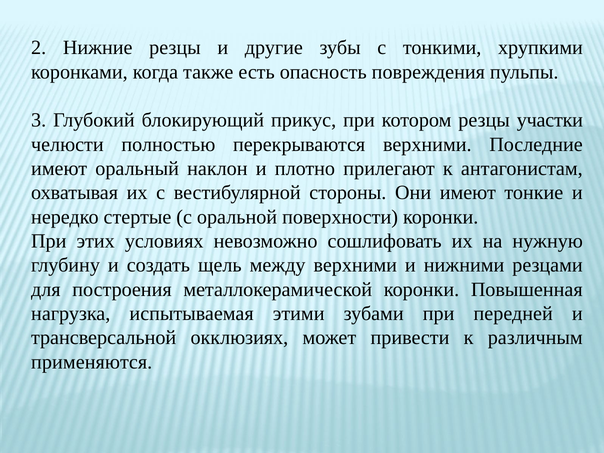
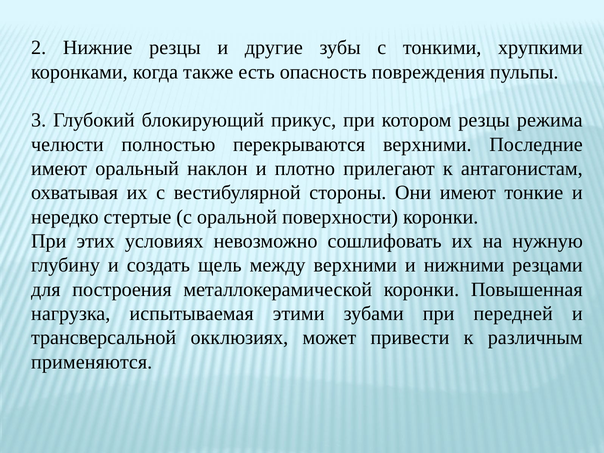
участки: участки -> режима
